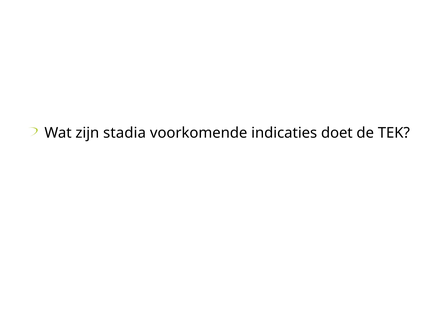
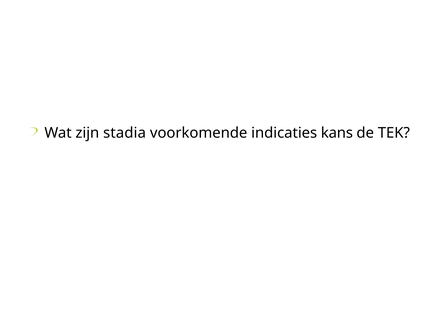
doet: doet -> kans
